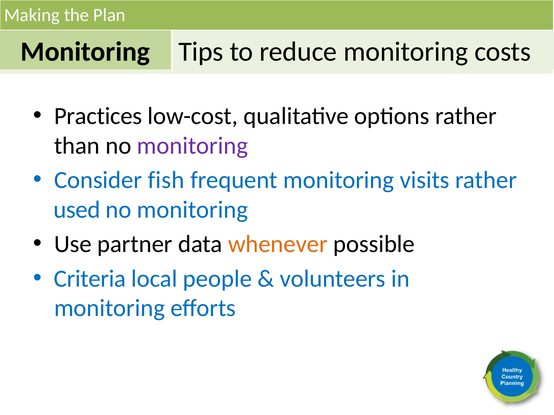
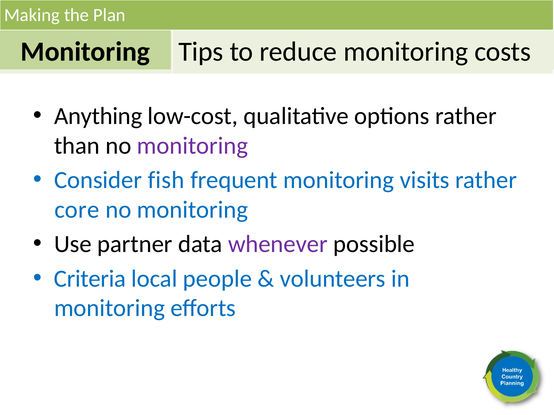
Practices: Practices -> Anything
used: used -> core
whenever colour: orange -> purple
